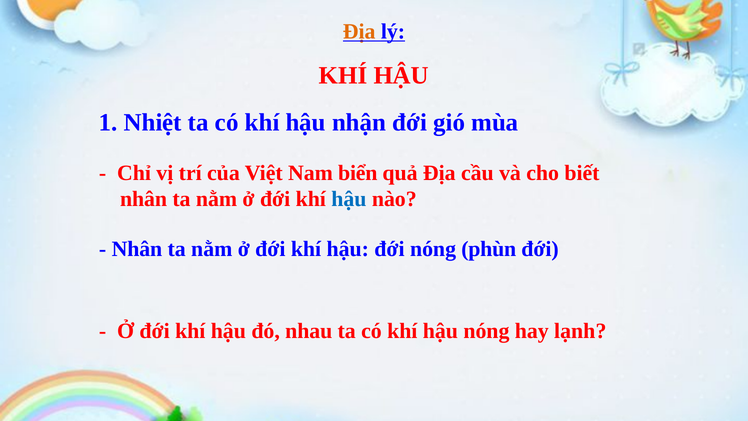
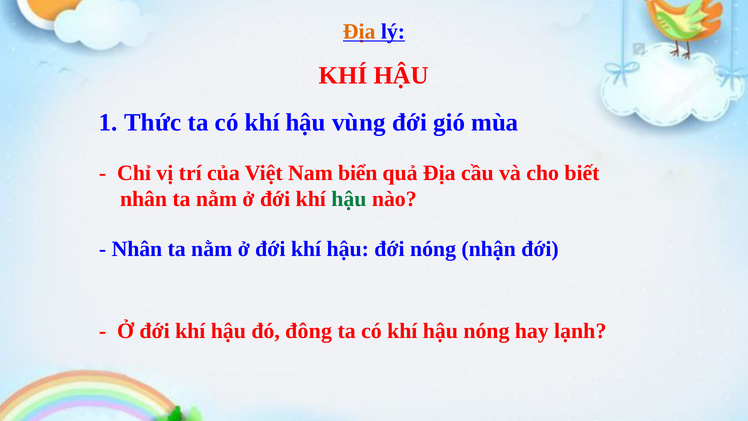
Nhiệt: Nhiệt -> Thức
nhận: nhận -> vùng
hậu at (349, 199) colour: blue -> green
phùn: phùn -> nhận
nhau: nhau -> đông
